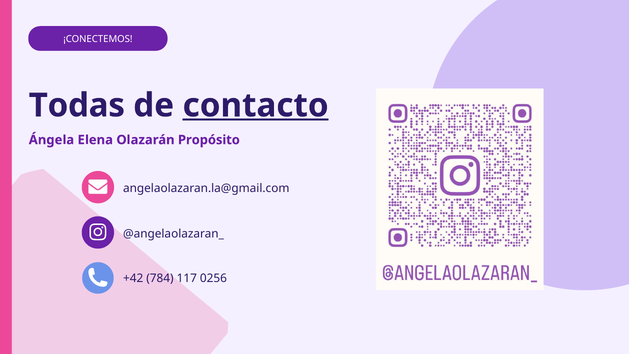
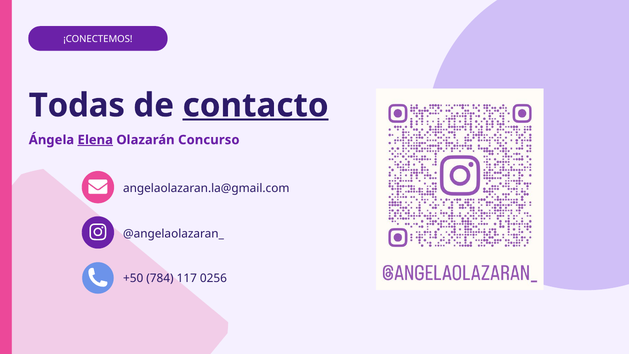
Elena underline: none -> present
Propósito: Propósito -> Concurso
+42: +42 -> +50
